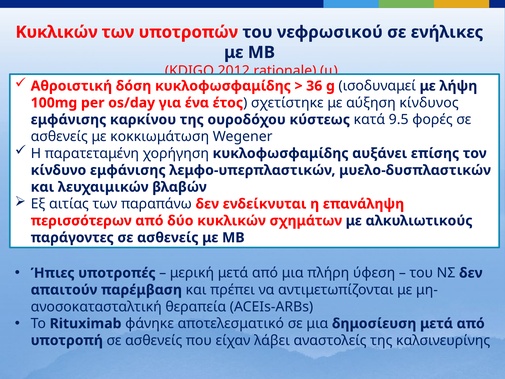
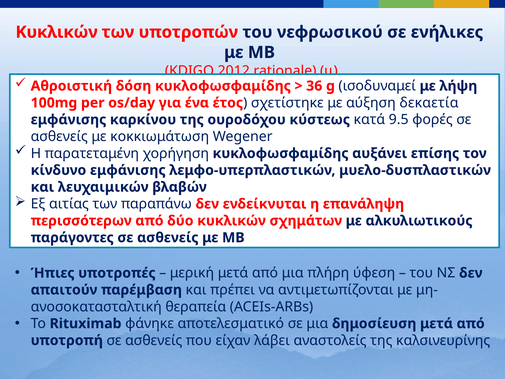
κίνδυνος: κίνδυνος -> δεκαετία
